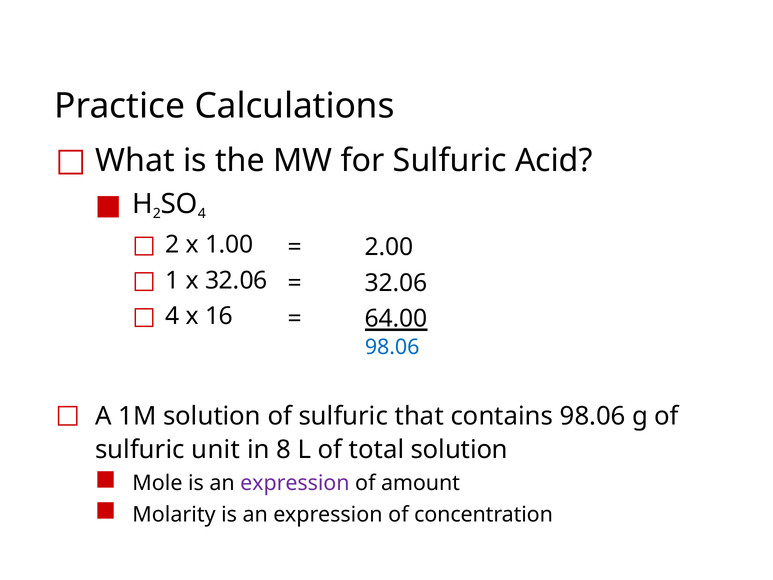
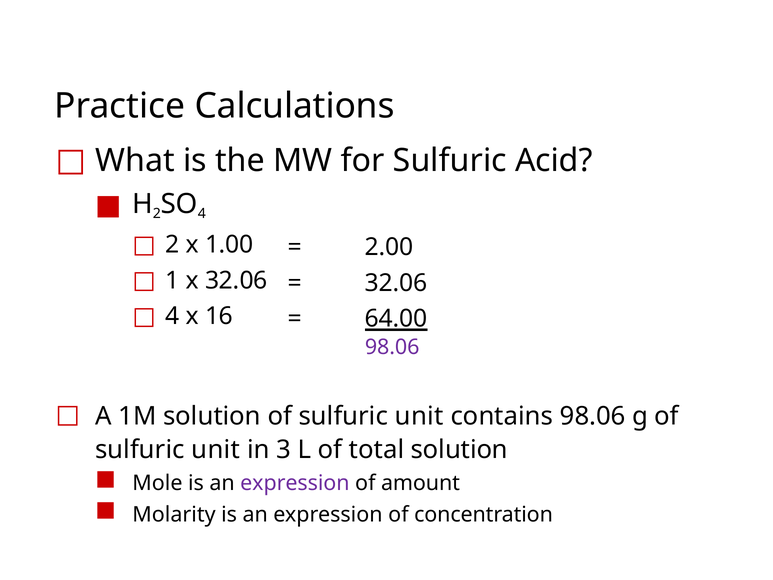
98.06 at (392, 347) colour: blue -> purple
solution of sulfuric that: that -> unit
8: 8 -> 3
